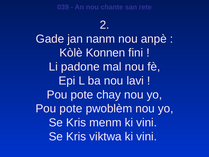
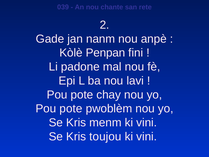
Konnen: Konnen -> Penpan
viktwa: viktwa -> toujou
